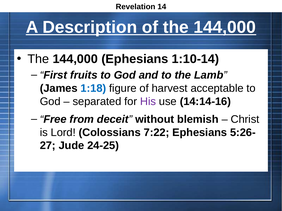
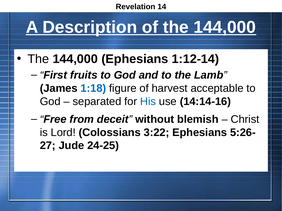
1:10-14: 1:10-14 -> 1:12-14
His colour: purple -> blue
7:22: 7:22 -> 3:22
